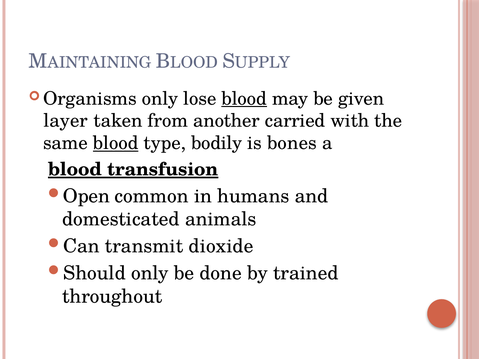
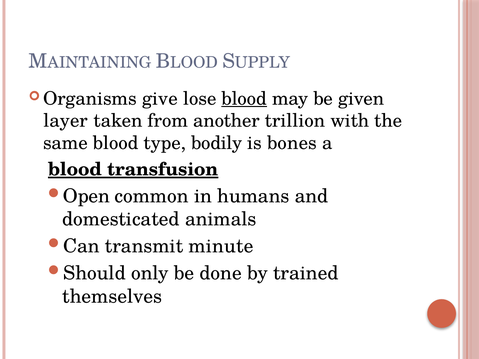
only at (160, 99): only -> give
carried: carried -> trillion
blood at (116, 143) underline: present -> none
dioxide: dioxide -> minute
throughout: throughout -> themselves
